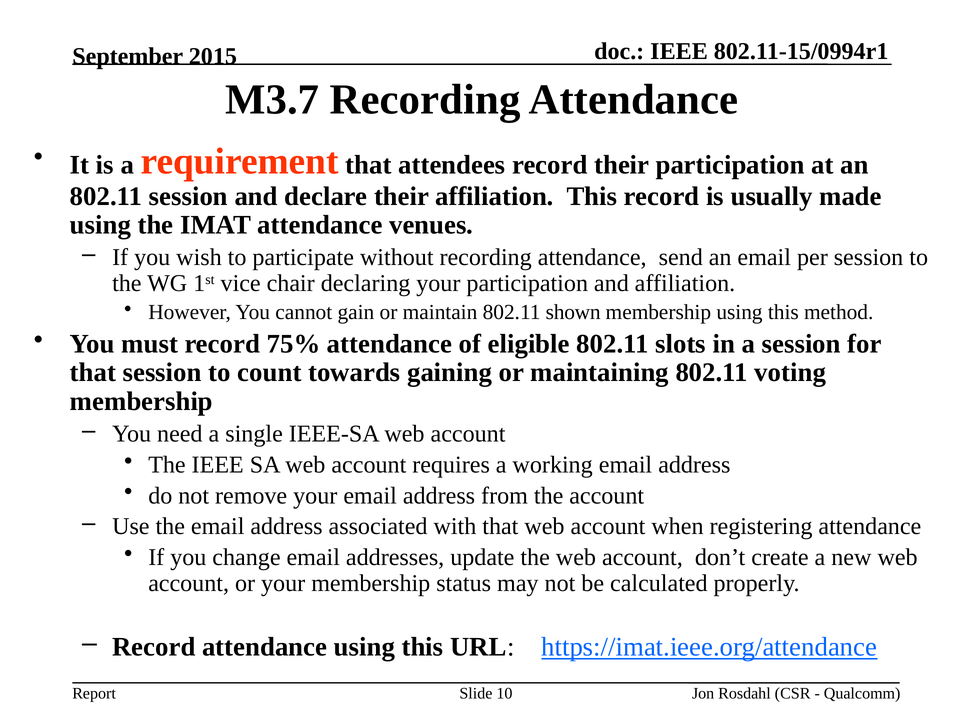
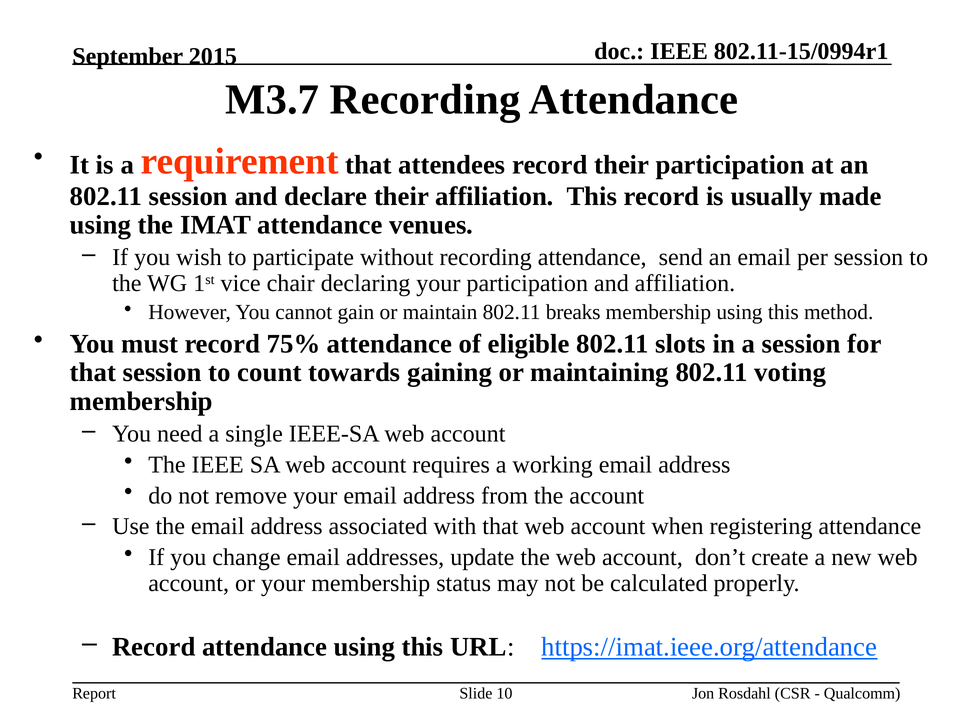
shown: shown -> breaks
